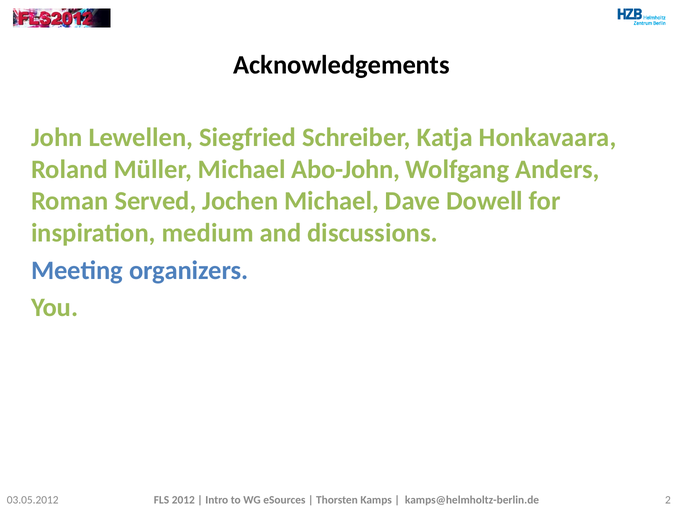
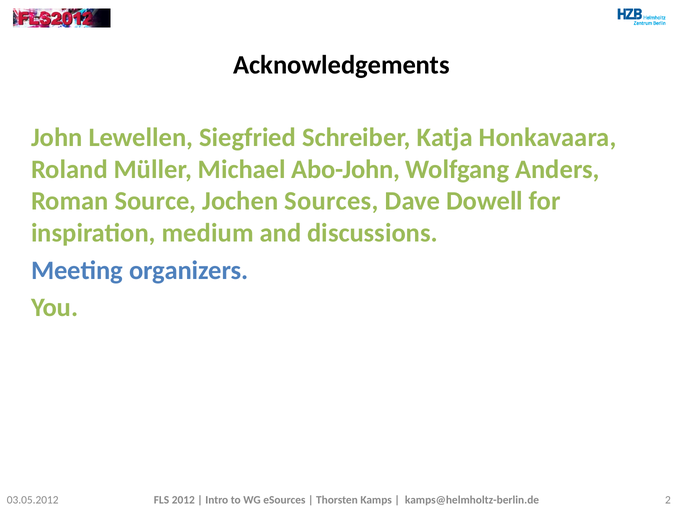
Served: Served -> Source
Jochen Michael: Michael -> Sources
